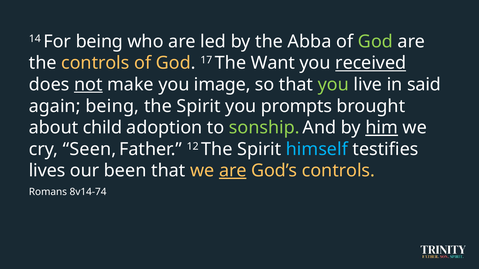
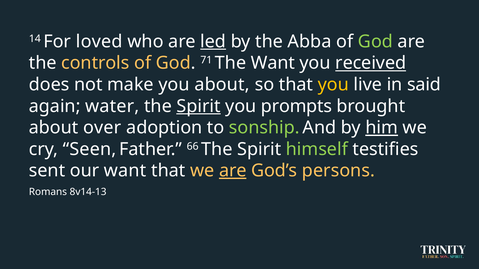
For being: being -> loved
led underline: none -> present
17: 17 -> 71
not underline: present -> none
you image: image -> about
you at (333, 85) colour: light green -> yellow
again being: being -> water
Spirit at (199, 106) underline: none -> present
child: child -> over
12: 12 -> 66
himself colour: light blue -> light green
lives: lives -> sent
our been: been -> want
God’s controls: controls -> persons
8v14-74: 8v14-74 -> 8v14-13
